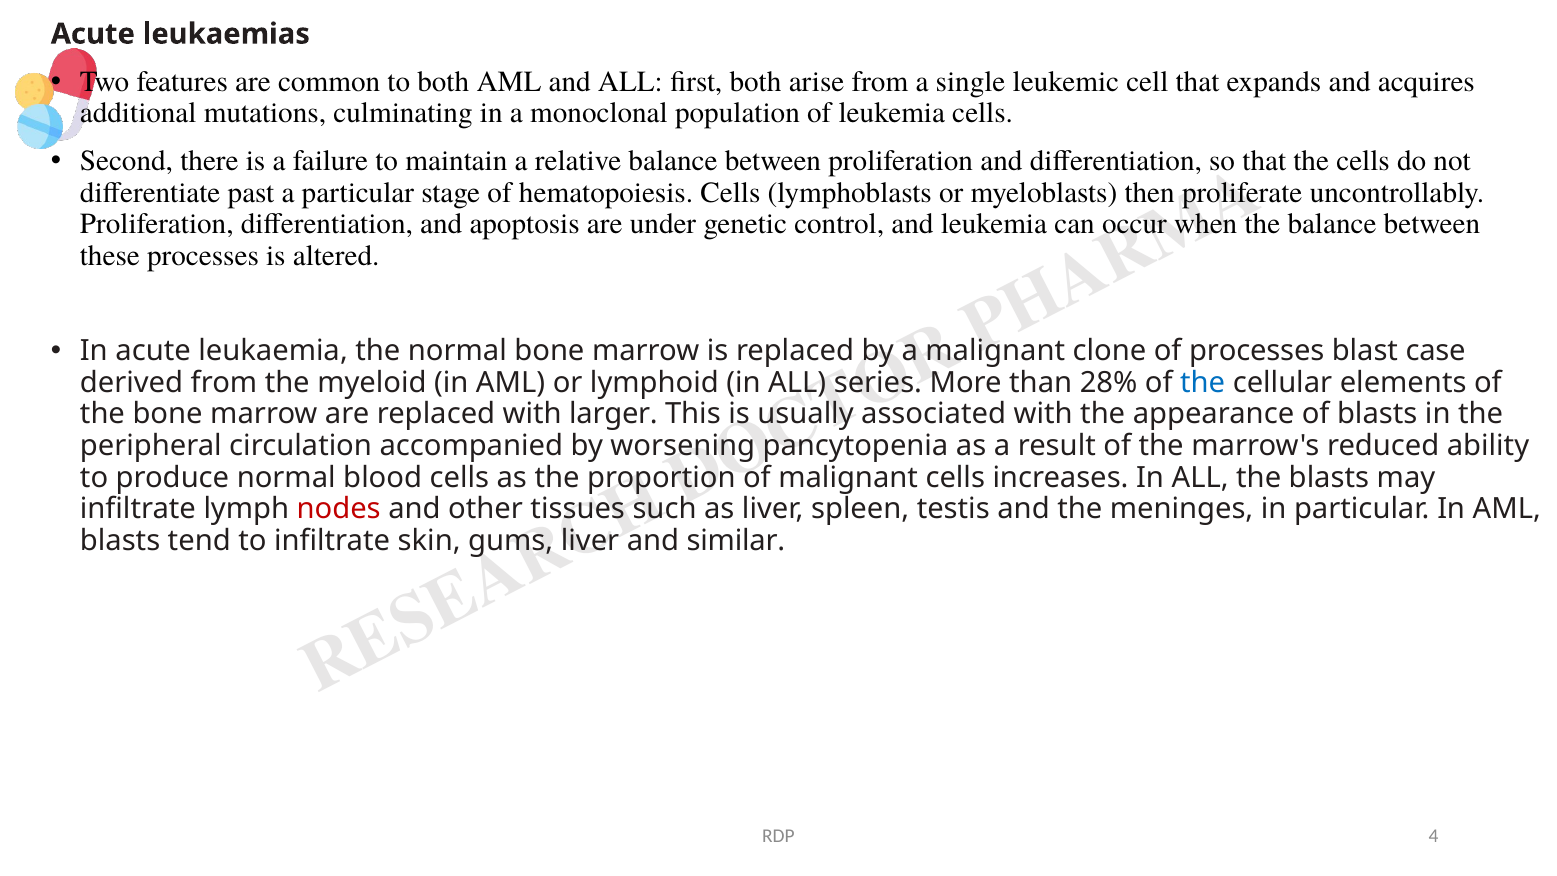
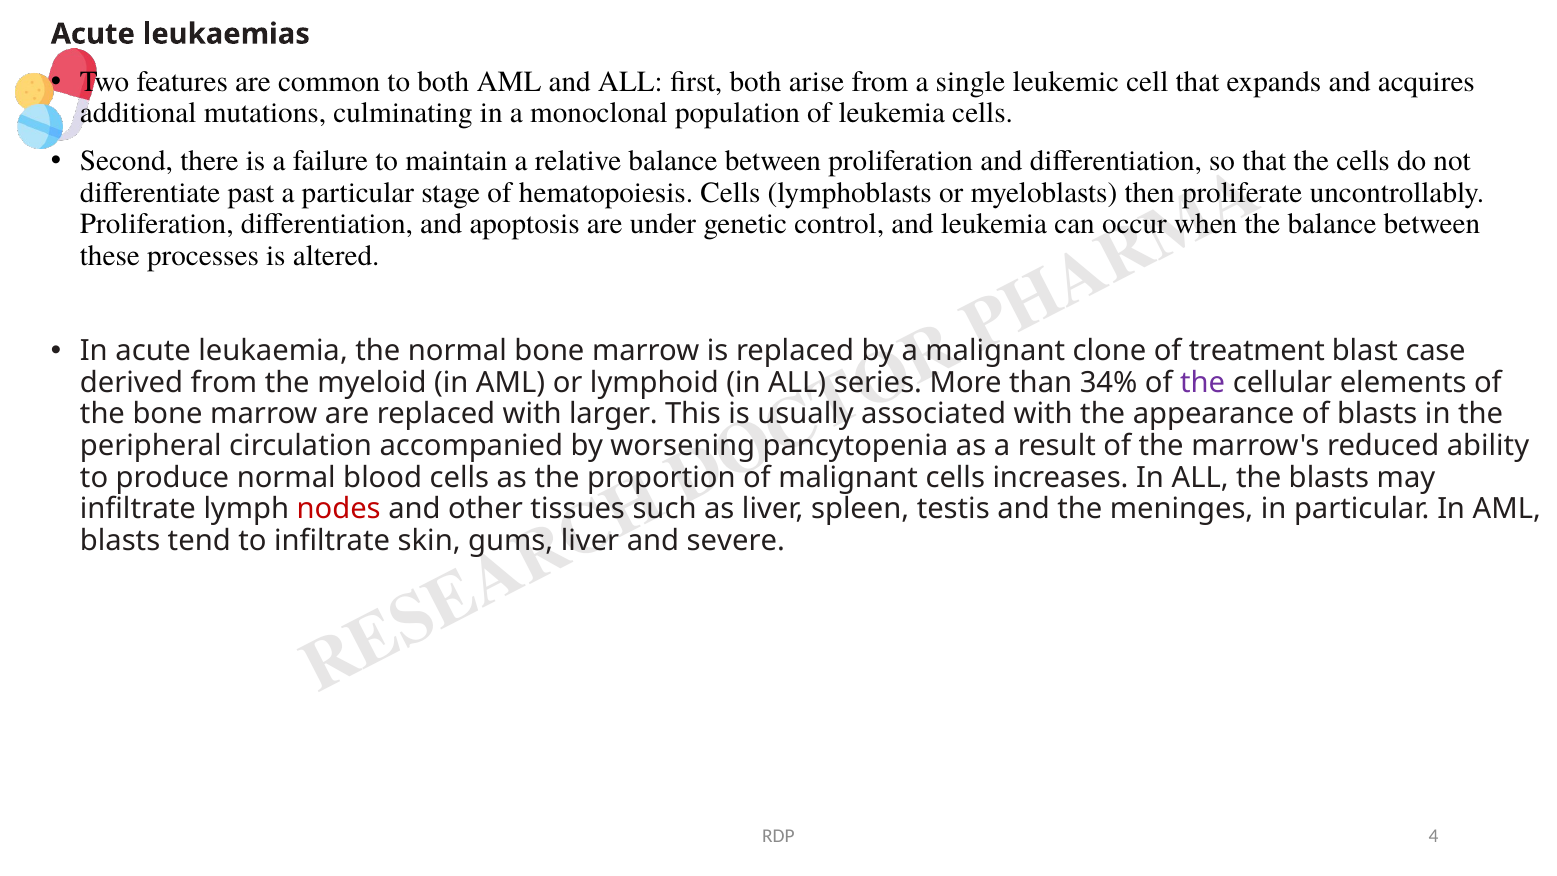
of processes: processes -> treatment
28%: 28% -> 34%
the at (1203, 383) colour: blue -> purple
similar: similar -> severe
